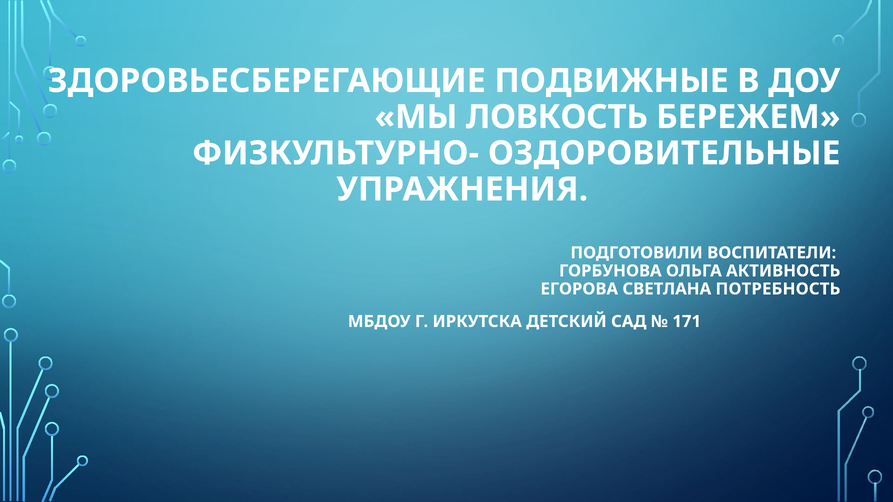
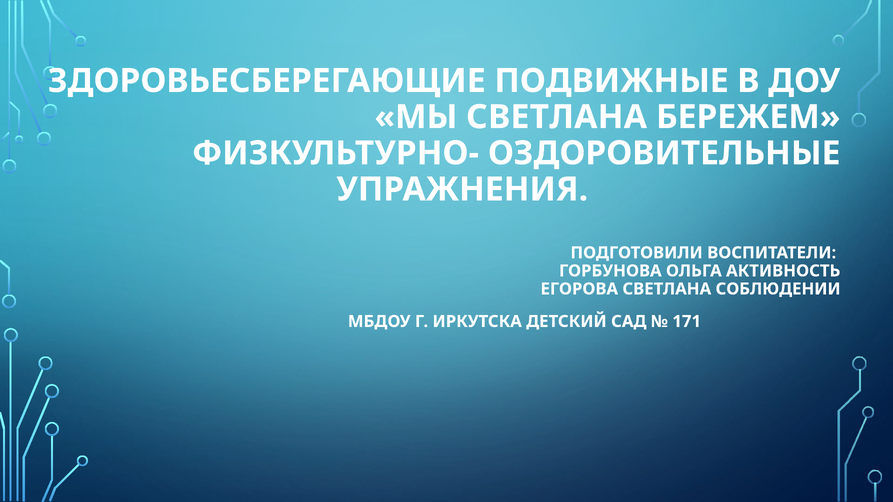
МЫ ЛОВКОСТЬ: ЛОВКОСТЬ -> СВЕТЛАНА
ПОТРЕБНОСТЬ: ПОТРЕБНОСТЬ -> СОБЛЮДЕНИИ
